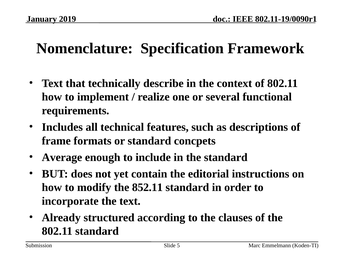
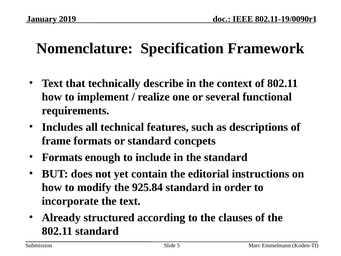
Average at (62, 157): Average -> Formats
852.11: 852.11 -> 925.84
